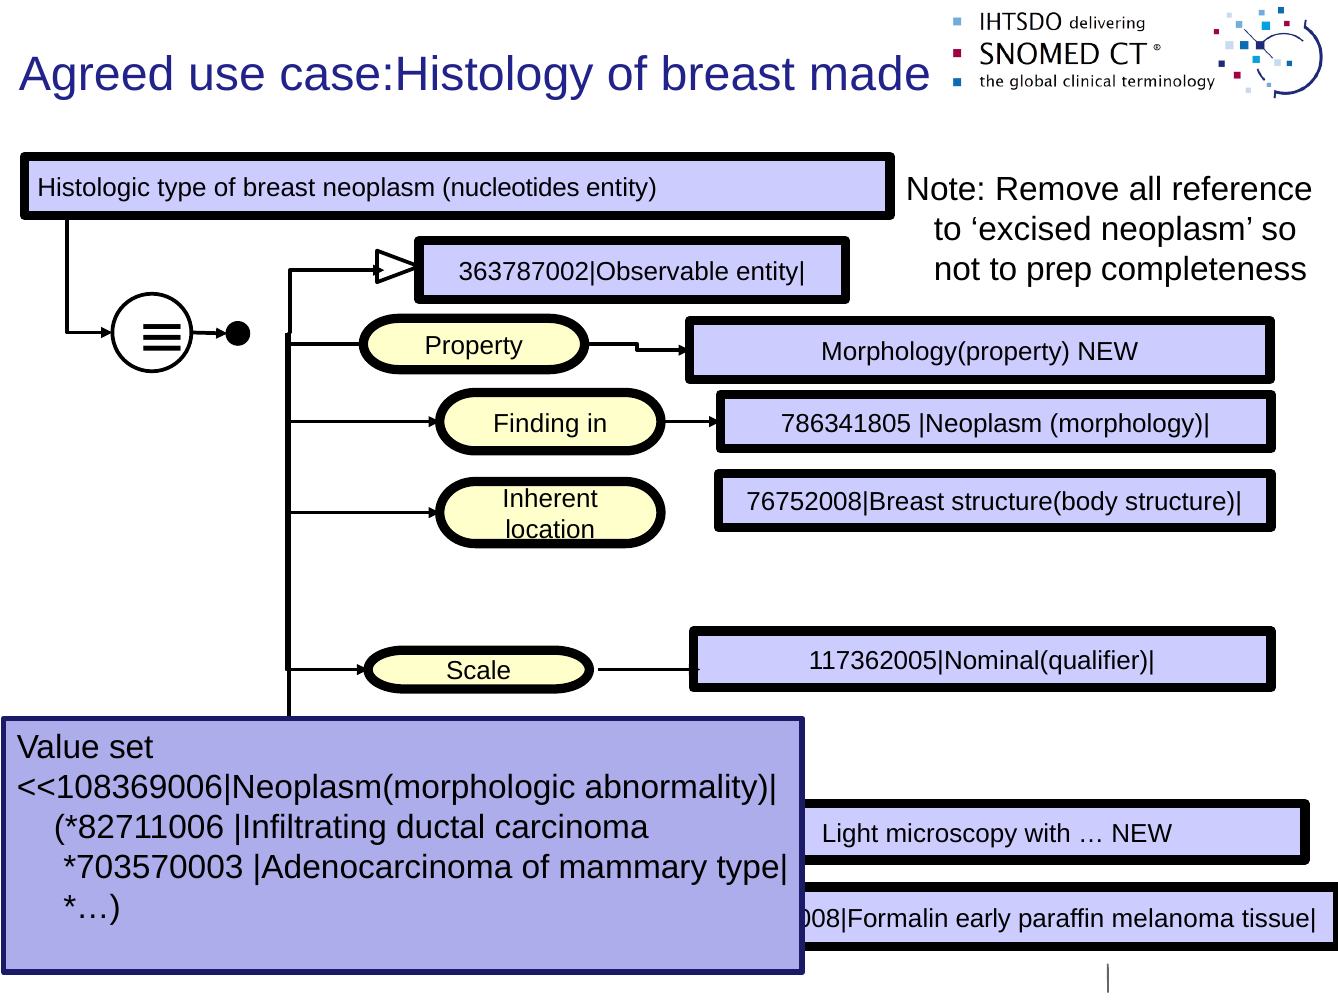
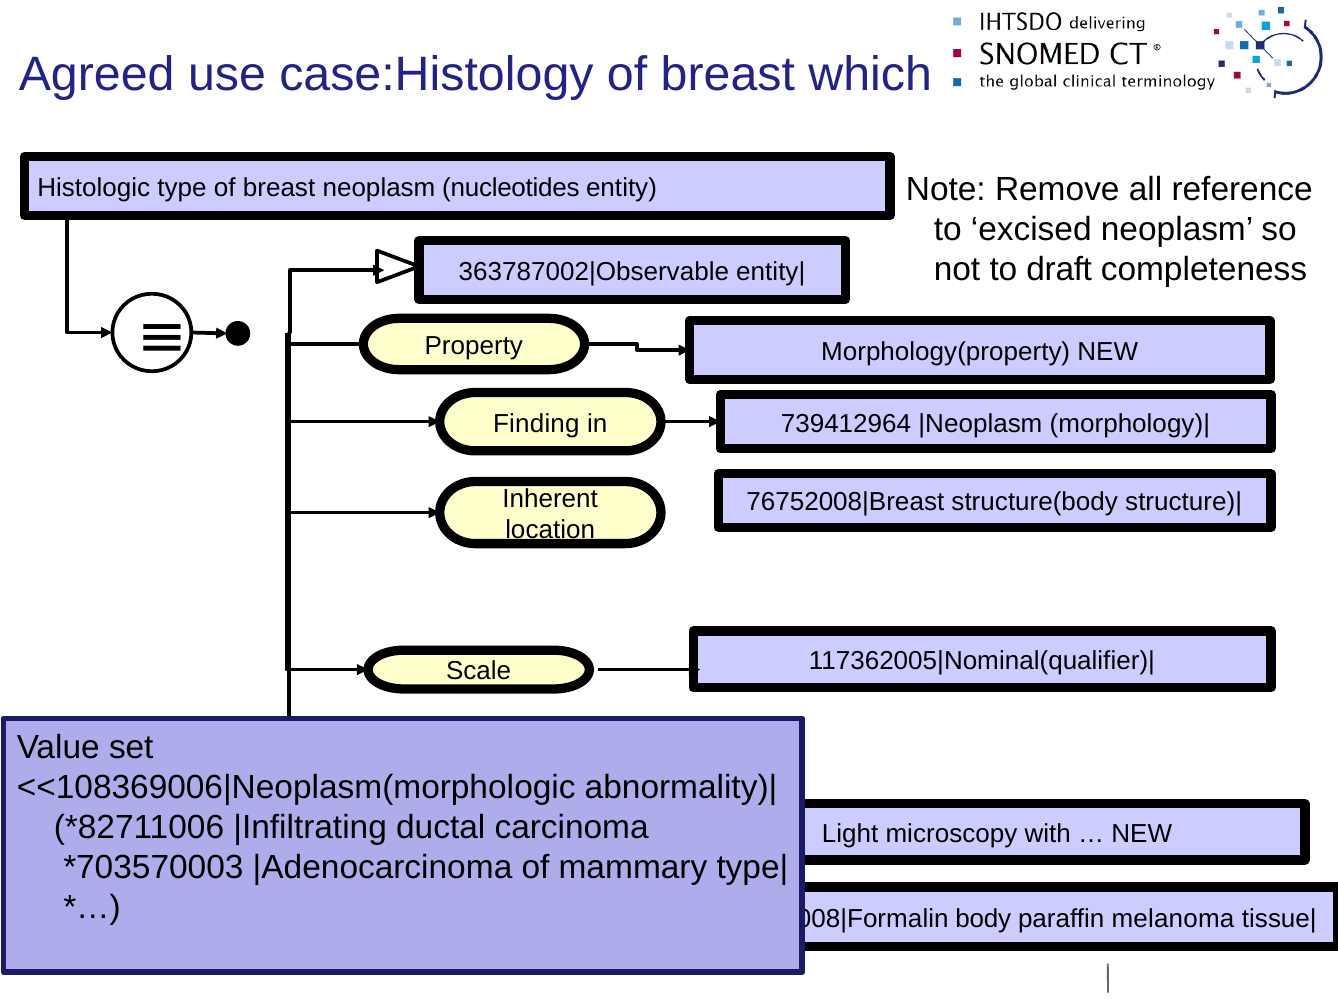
made: made -> which
prep: prep -> draft
786341805: 786341805 -> 739412964
early: early -> body
